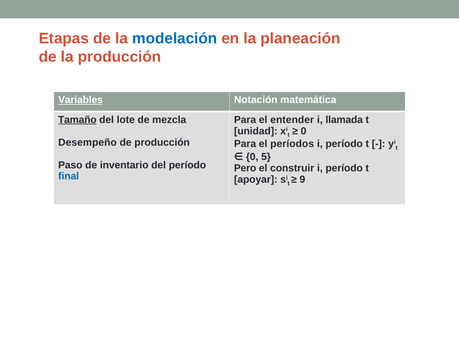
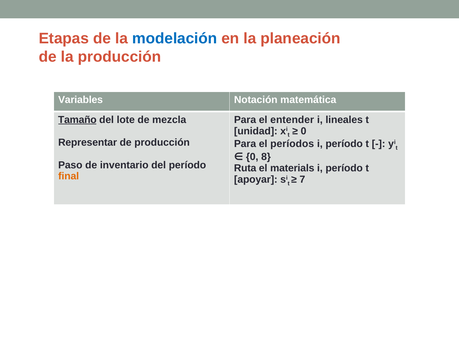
Variables underline: present -> none
llamada: llamada -> lineales
Desempeño: Desempeño -> Representar
5: 5 -> 8
Pero: Pero -> Ruta
construir: construir -> materials
final colour: blue -> orange
9: 9 -> 7
